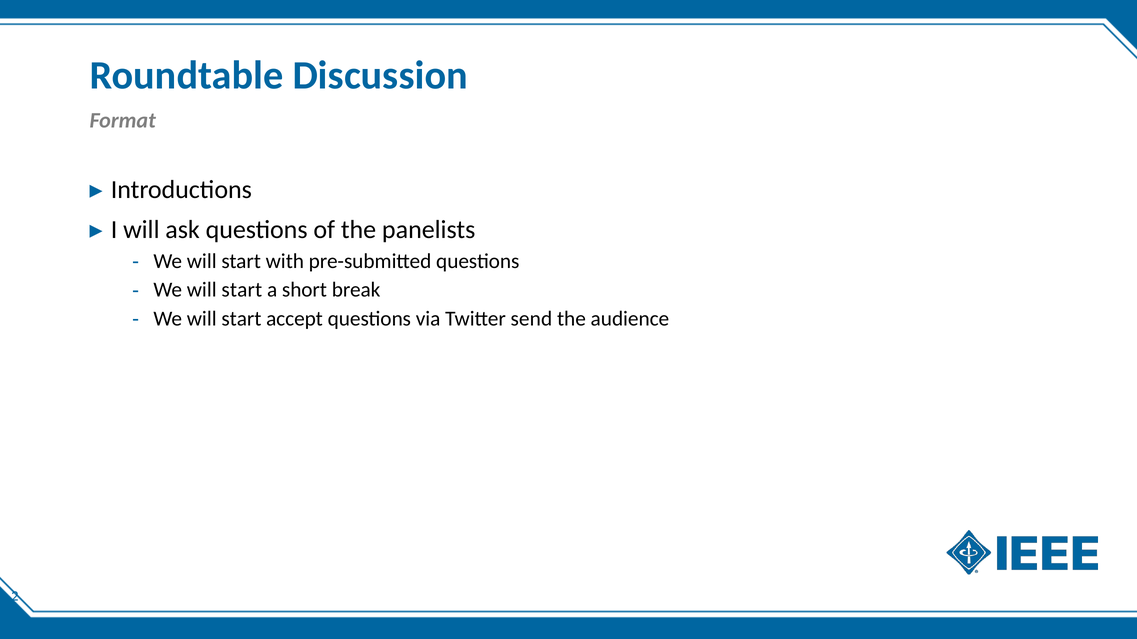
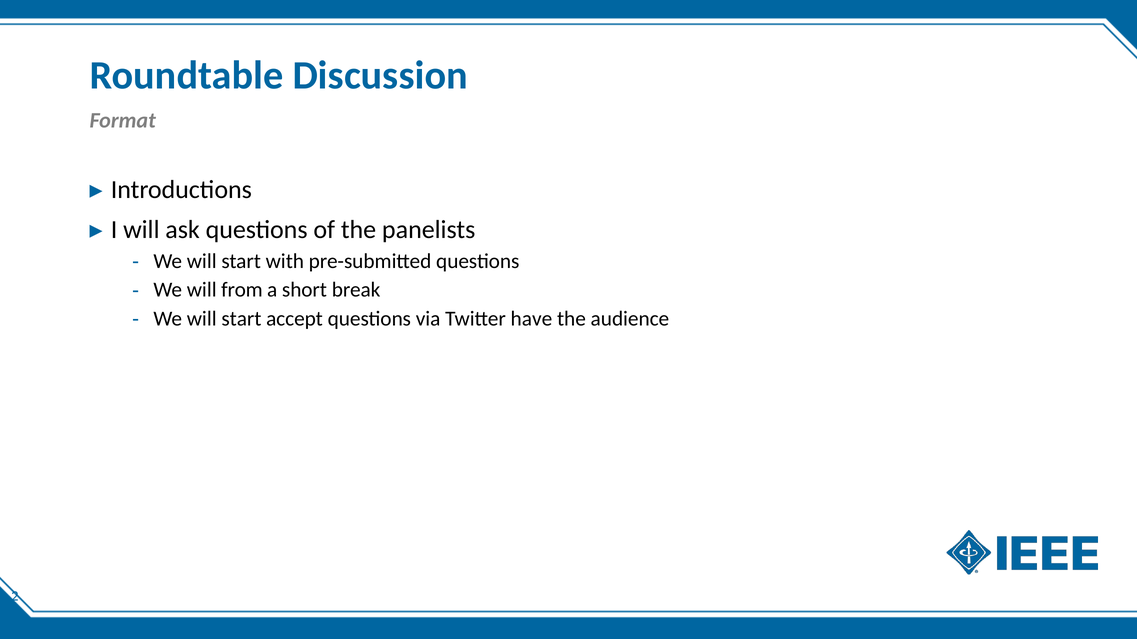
start at (242, 290): start -> from
send: send -> have
